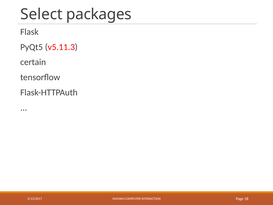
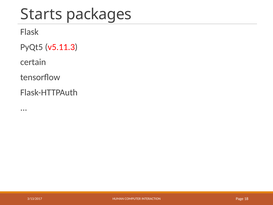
Select: Select -> Starts
